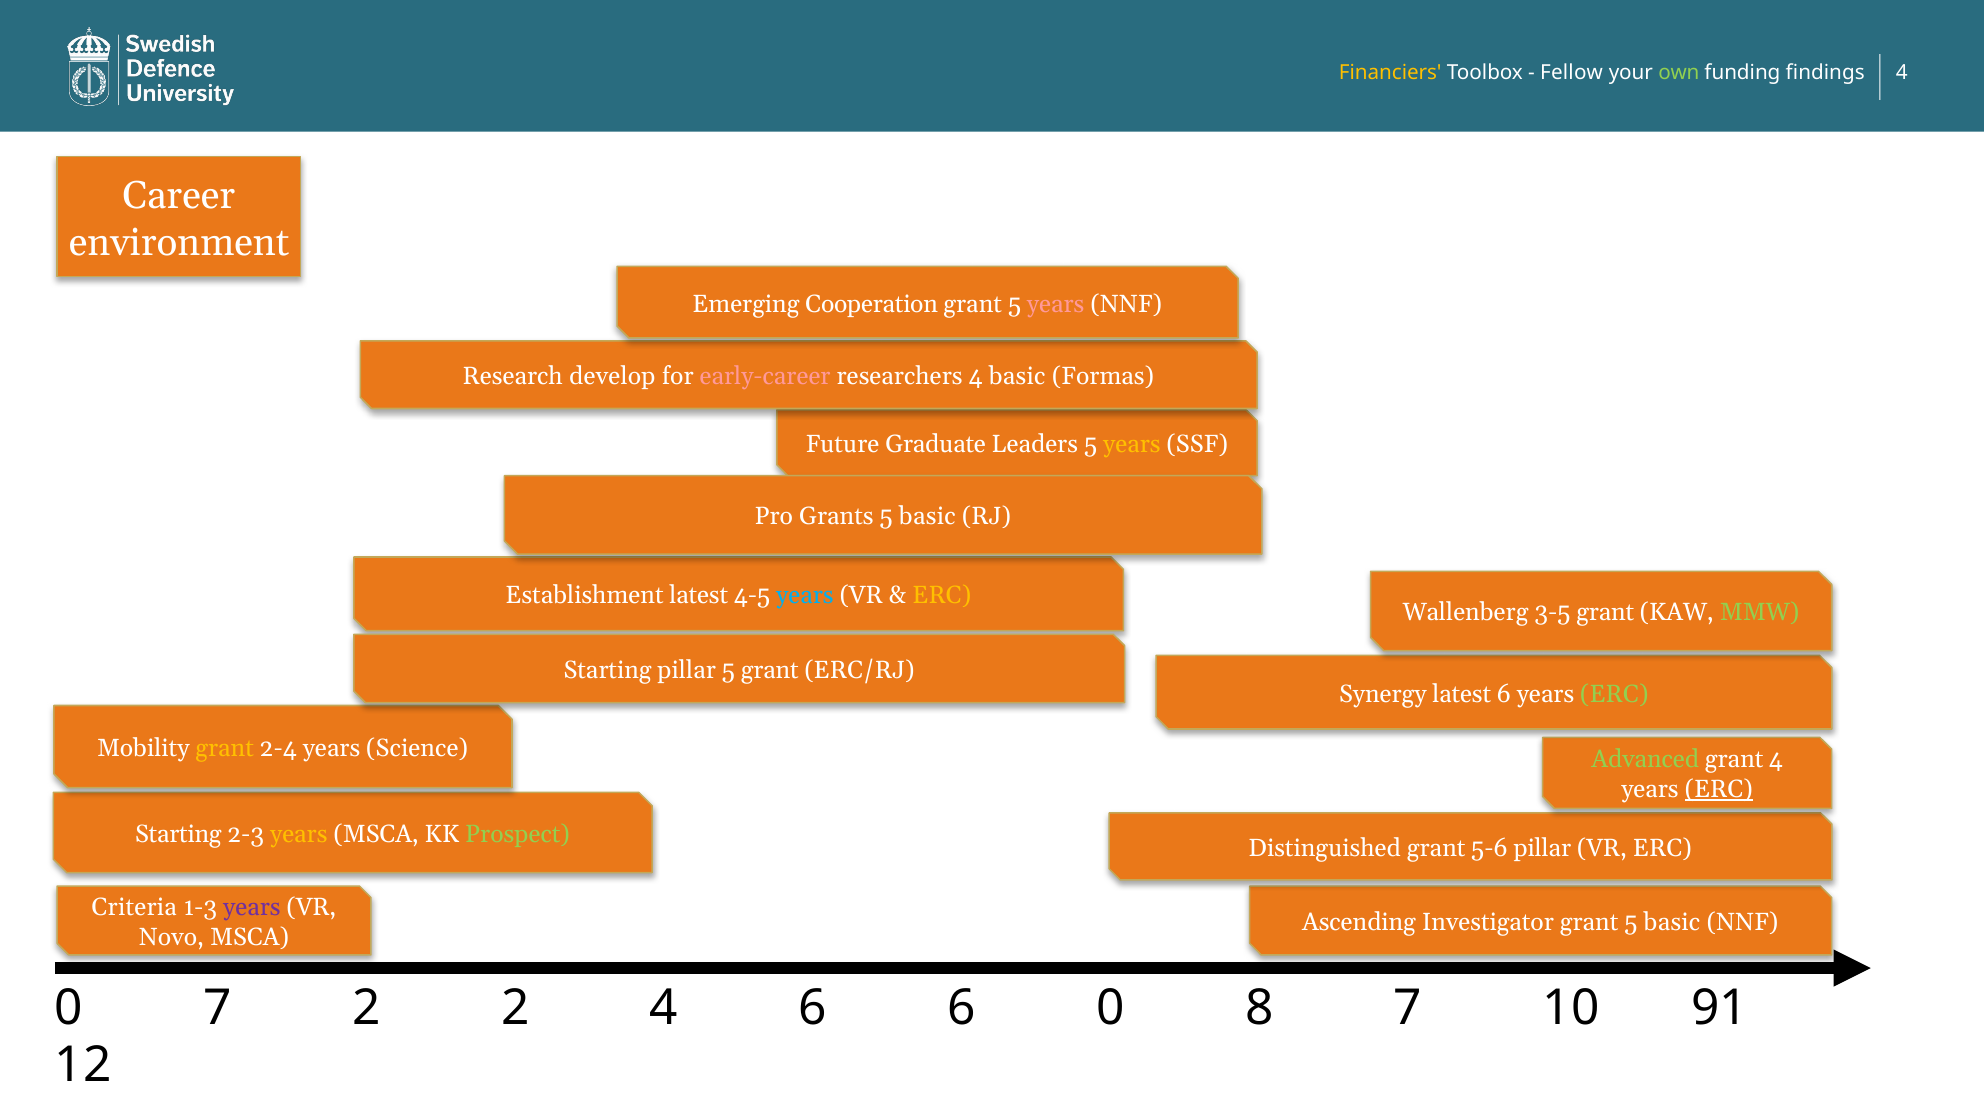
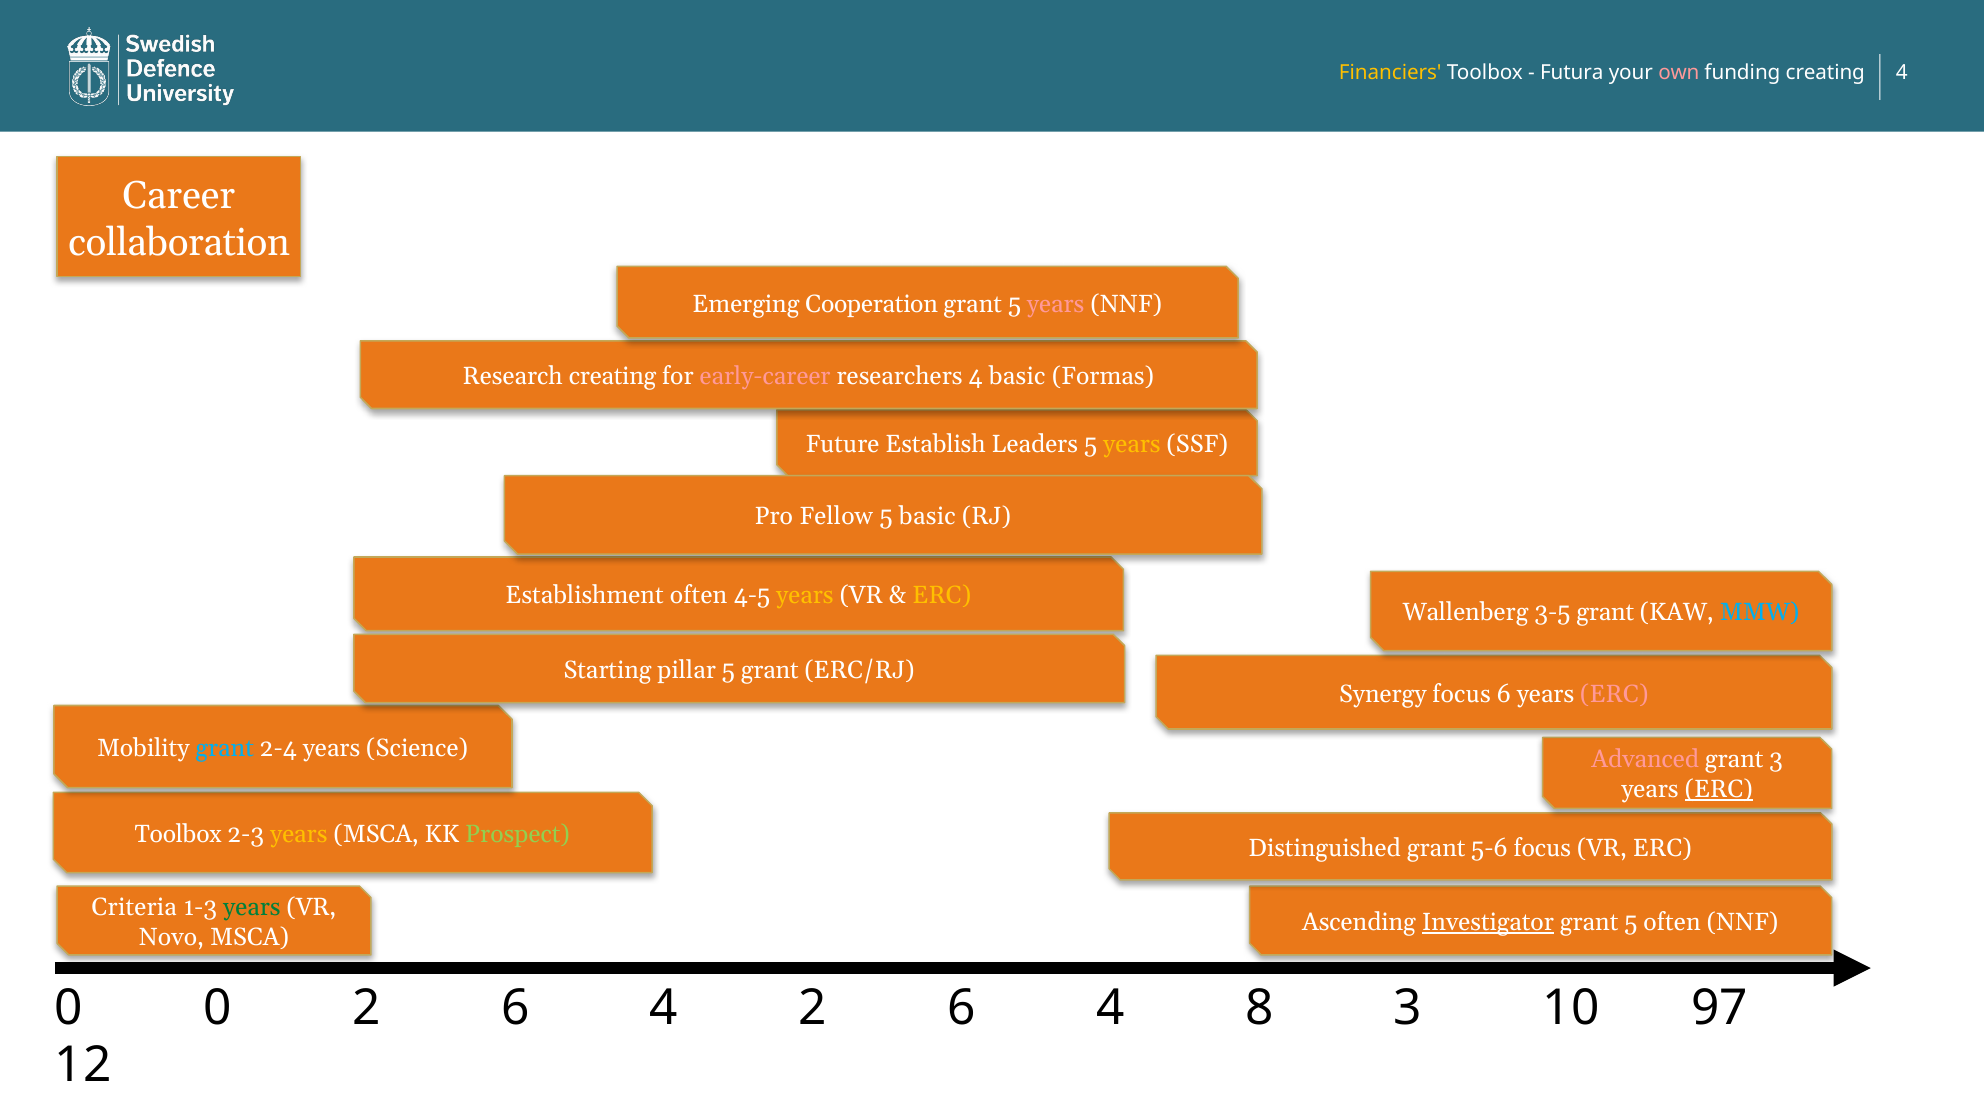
Fellow: Fellow -> Futura
own colour: light green -> pink
funding findings: findings -> creating
environment: environment -> collaboration
Research develop: develop -> creating
Future Graduate: Graduate -> Establish
Grants: Grants -> Fellow
Establishment latest: latest -> often
years at (805, 596) colour: light blue -> yellow
MMW colour: light green -> light blue
Synergy latest: latest -> focus
ERC at (1614, 694) colour: light green -> pink
grant at (225, 748) colour: yellow -> light blue
Advanced colour: light green -> pink
grant 4: 4 -> 3
Starting at (178, 834): Starting -> Toolbox
5-6 pillar: pillar -> focus
years at (252, 907) colour: purple -> green
Investigator underline: none -> present
grant 5 basic: basic -> often
0 7: 7 -> 0
2 at (515, 1008): 2 -> 6
4 6: 6 -> 2
0 at (1111, 1008): 0 -> 4
8 7: 7 -> 3
91: 91 -> 97
